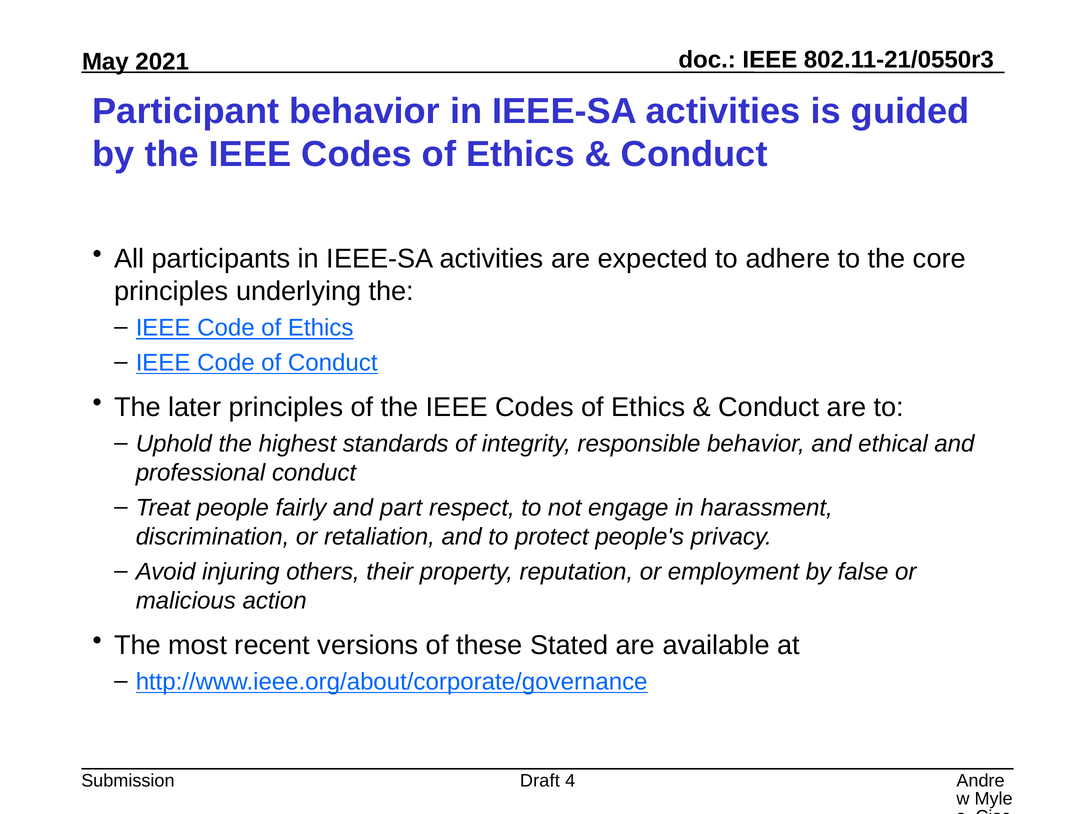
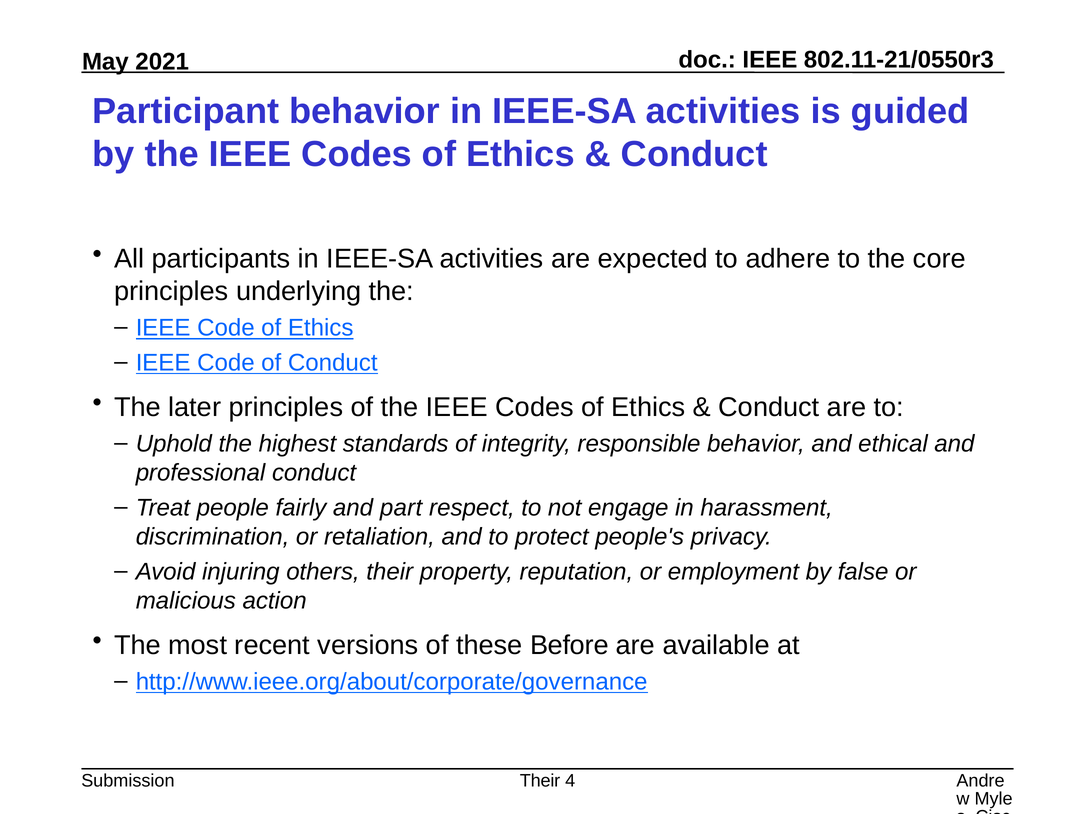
Stated: Stated -> Before
Draft at (540, 781): Draft -> Their
